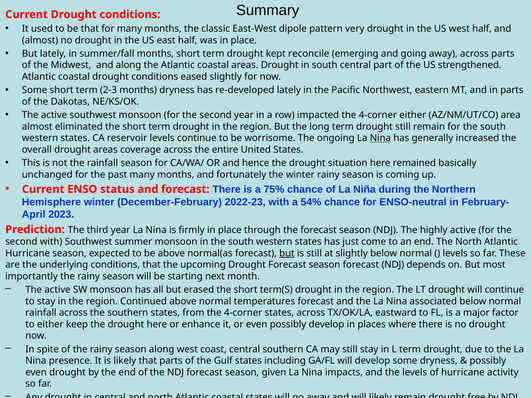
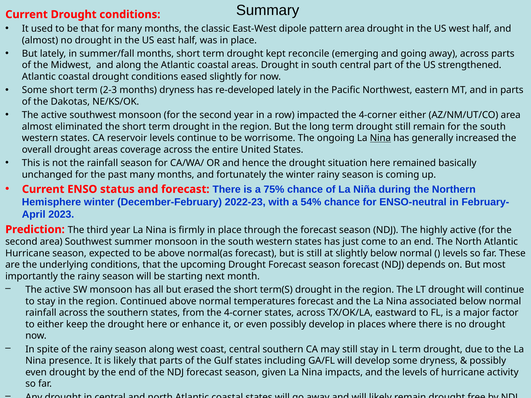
pattern very: very -> area
second with: with -> area
but at (287, 253) underline: present -> none
